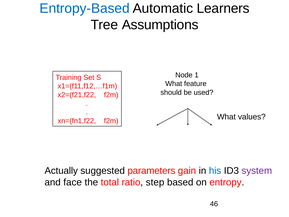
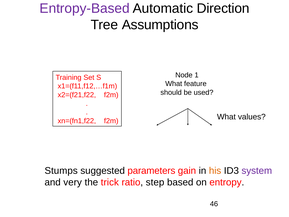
Entropy-Based colour: blue -> purple
Learners: Learners -> Direction
Actually: Actually -> Stumps
his colour: blue -> orange
face: face -> very
total: total -> trick
